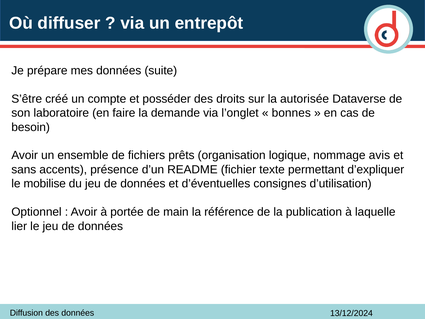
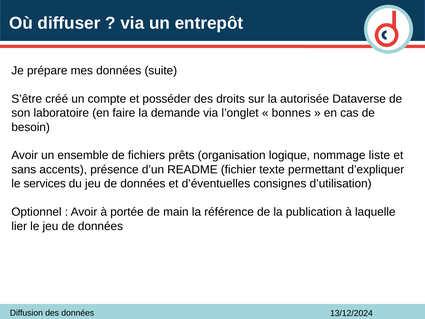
avis: avis -> liste
mobilise: mobilise -> services
